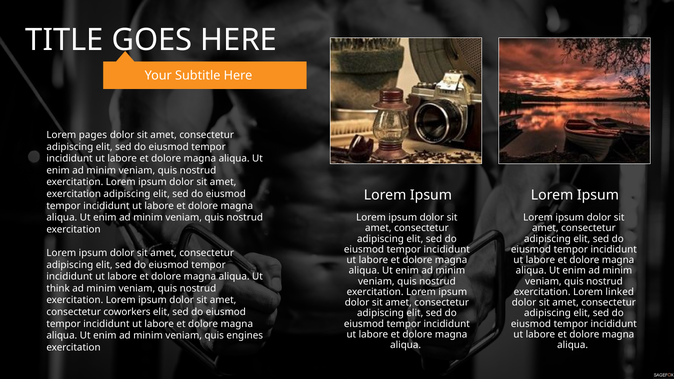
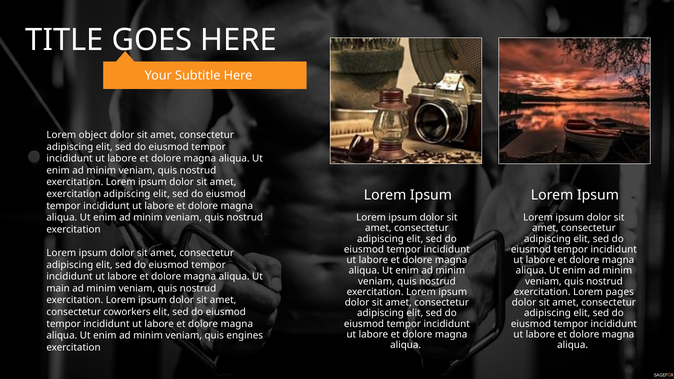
pages: pages -> object
think: think -> main
linked: linked -> pages
